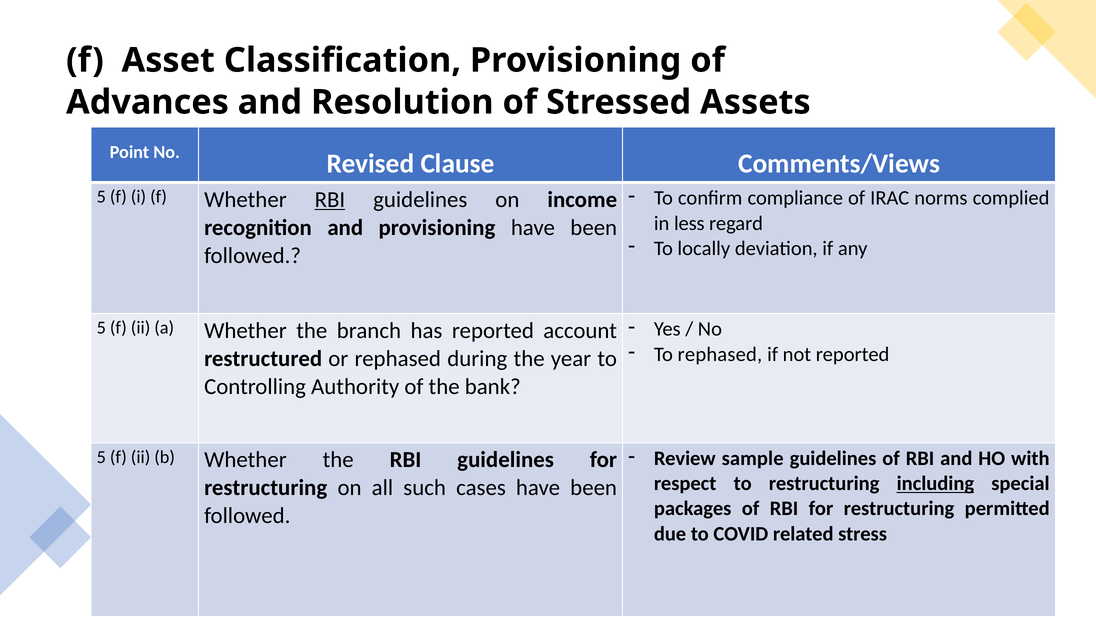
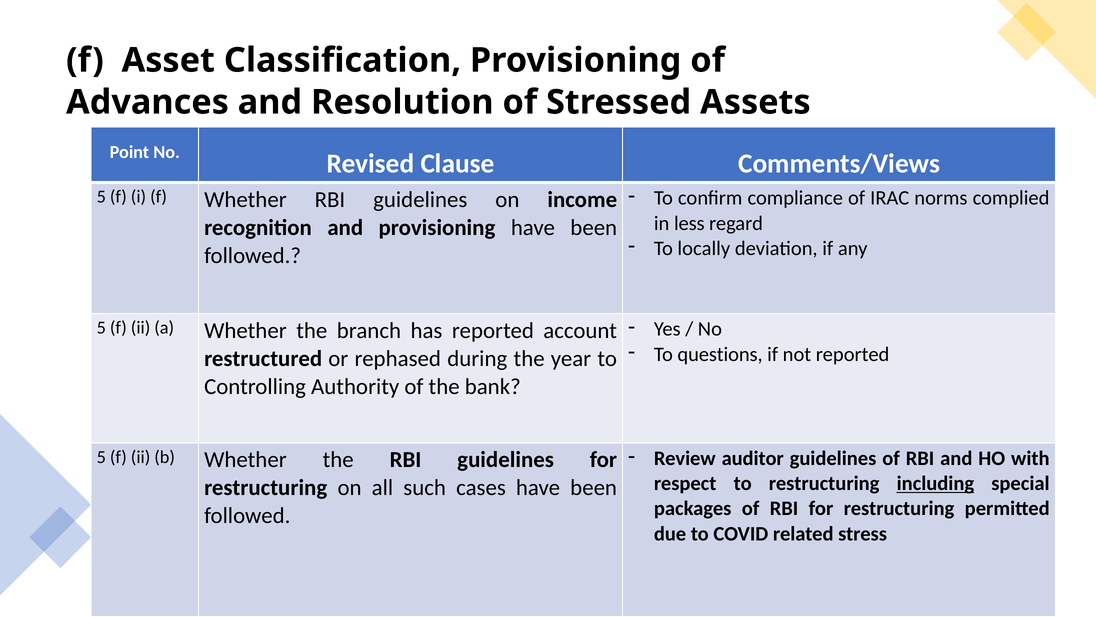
RBI at (330, 199) underline: present -> none
To rephased: rephased -> questions
sample: sample -> auditor
